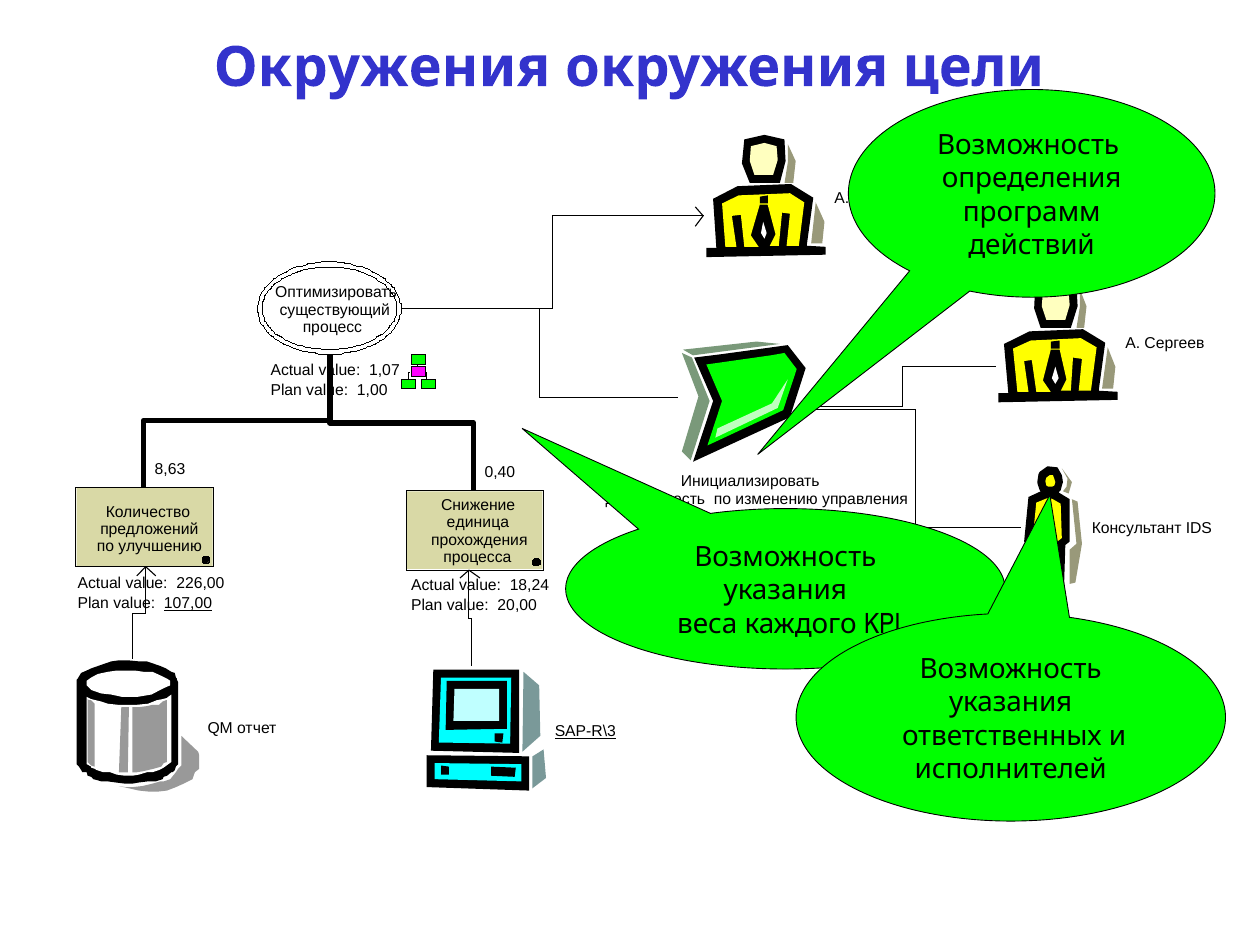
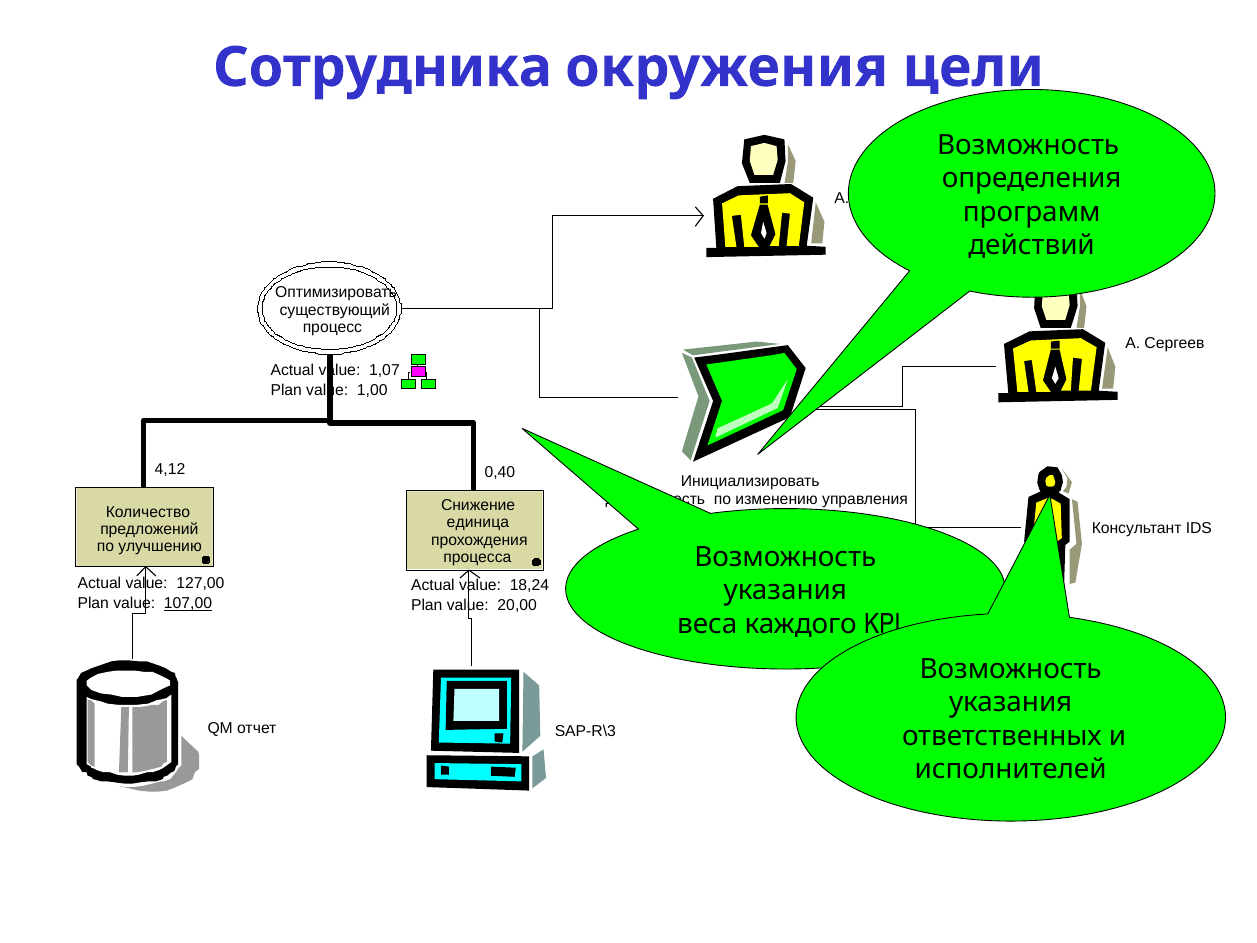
Окружения at (382, 68): Окружения -> Сотрудника
8,63: 8,63 -> 4,12
226,00: 226,00 -> 127,00
SAP-R\3 underline: present -> none
